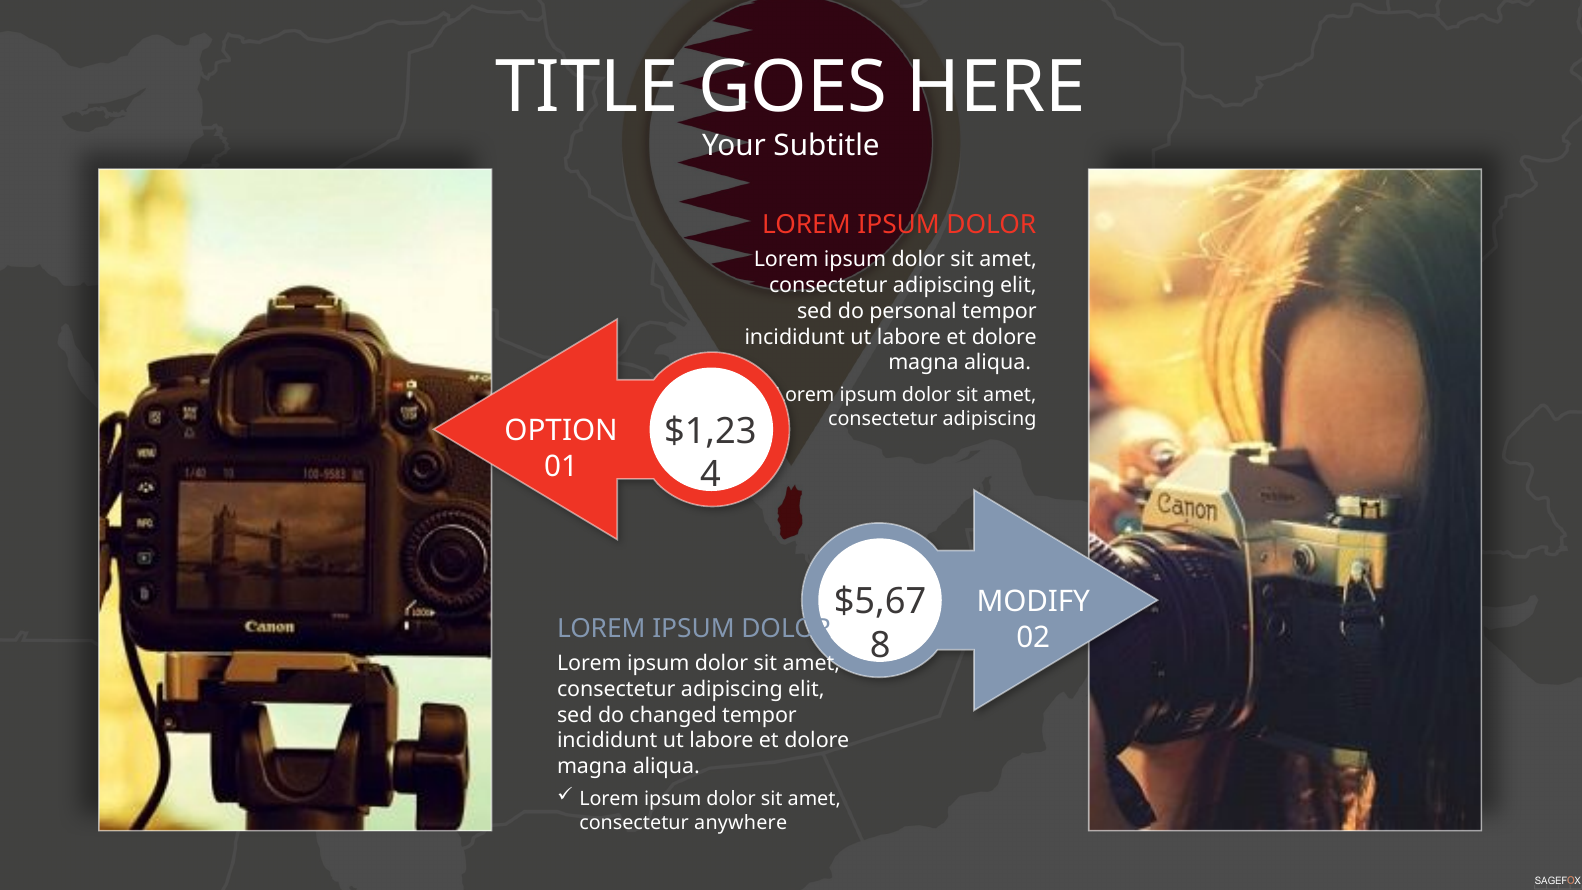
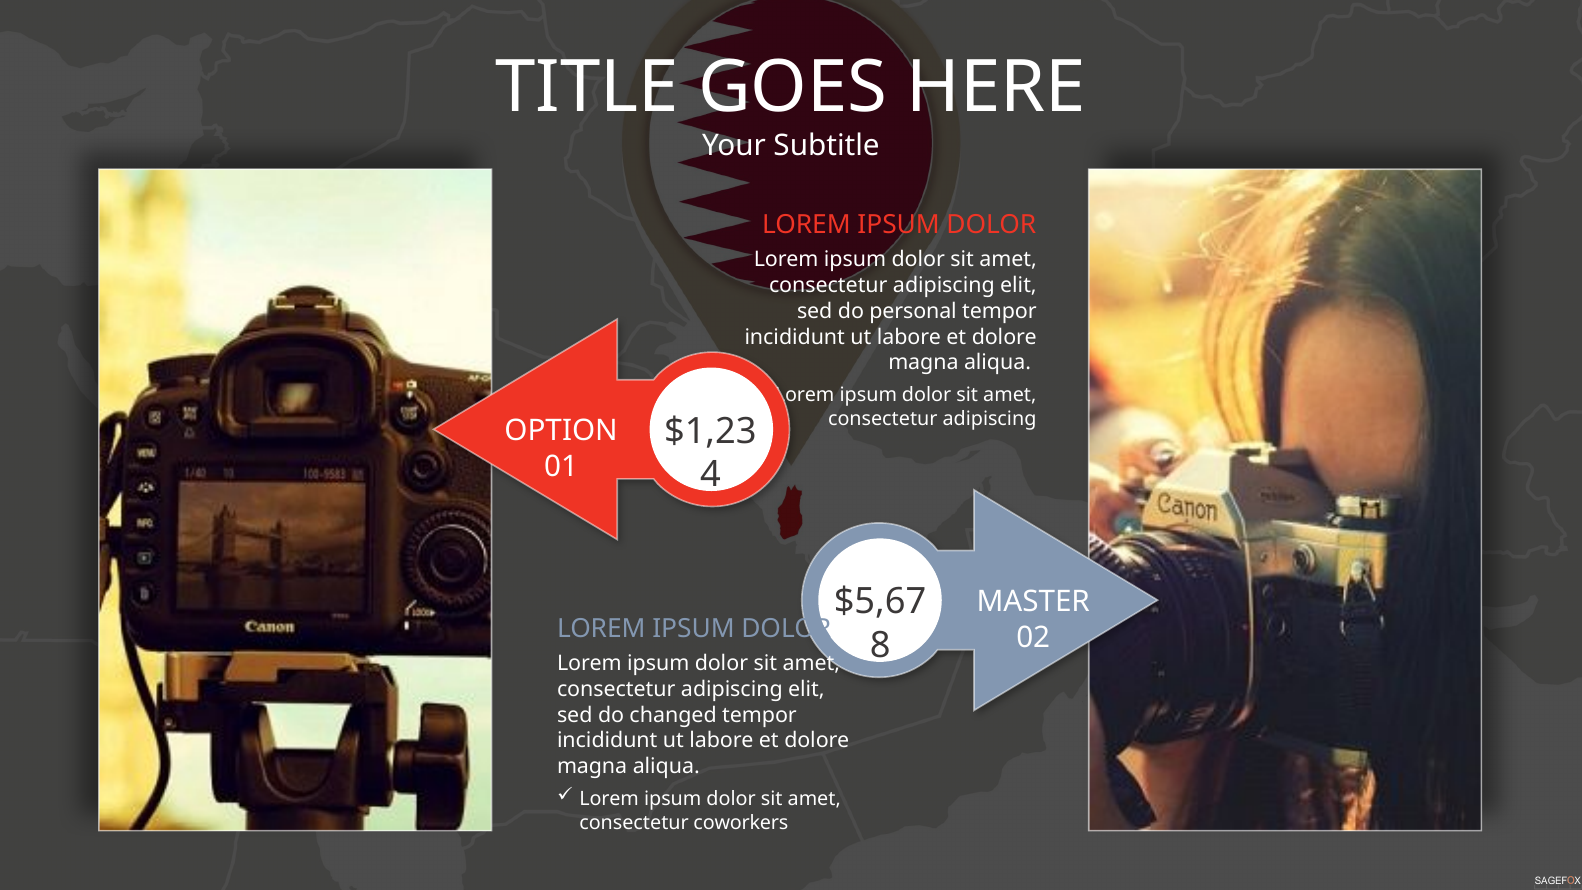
MODIFY: MODIFY -> MASTER
anywhere: anywhere -> coworkers
